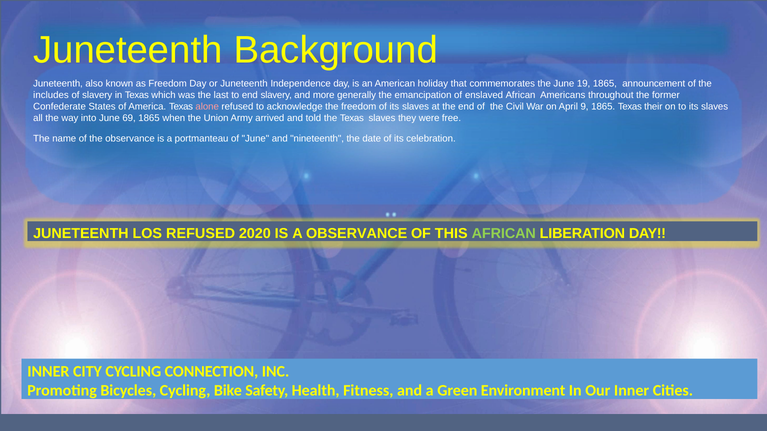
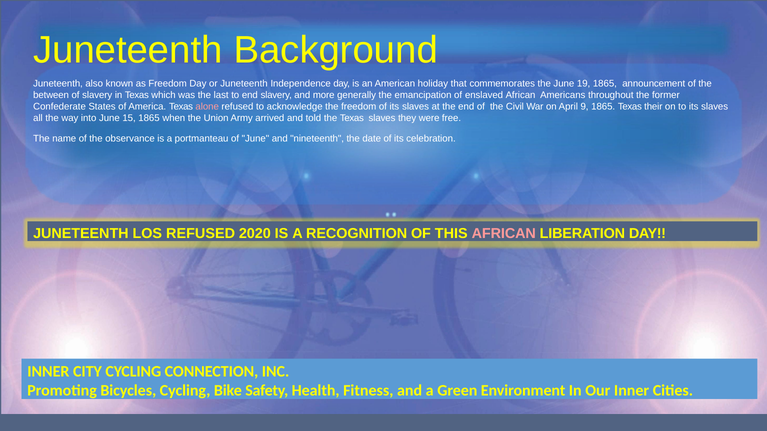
includes: includes -> between
69: 69 -> 15
A OBSERVANCE: OBSERVANCE -> RECOGNITION
AFRICAN at (504, 234) colour: light green -> pink
